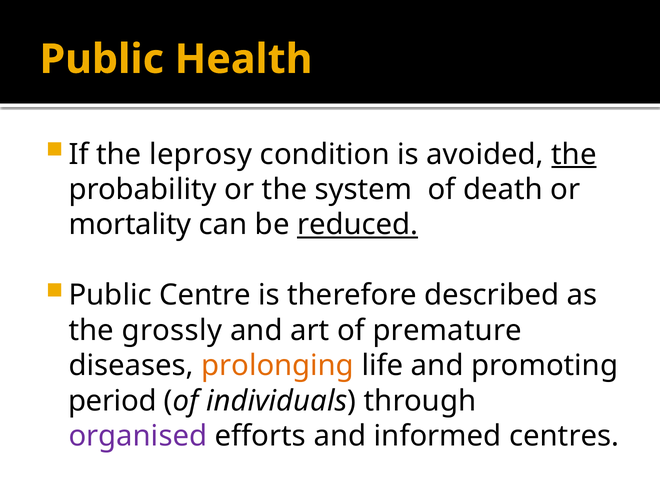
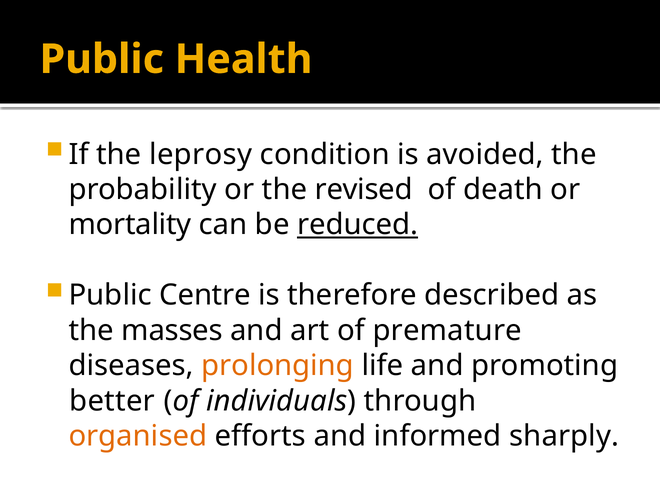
the at (574, 154) underline: present -> none
system: system -> revised
grossly: grossly -> masses
period: period -> better
organised colour: purple -> orange
centres: centres -> sharply
